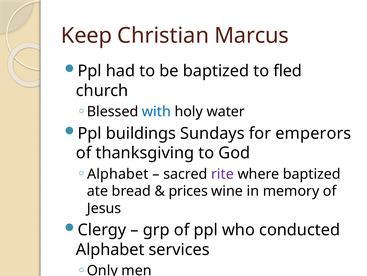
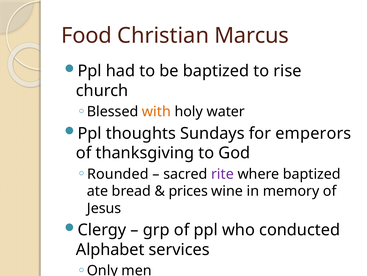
Keep: Keep -> Food
fled: fled -> rise
with colour: blue -> orange
buildings: buildings -> thoughts
Alphabet at (118, 174): Alphabet -> Rounded
